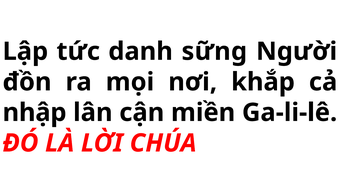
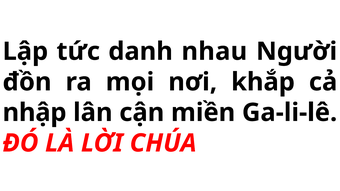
sững: sững -> nhau
